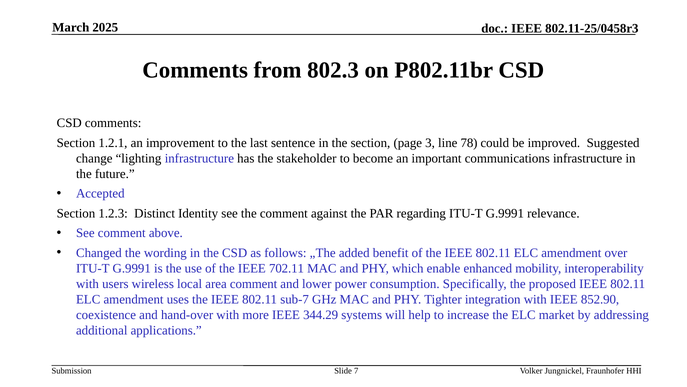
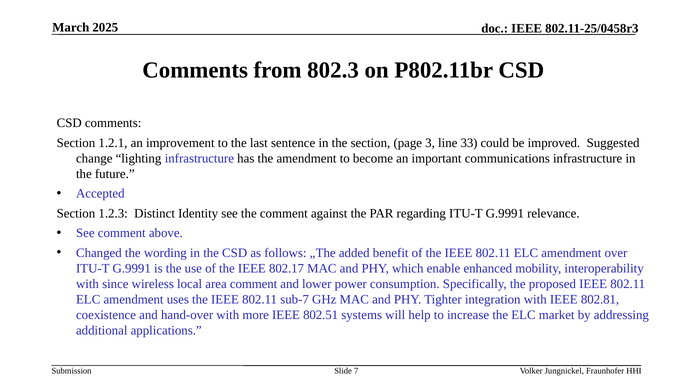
78: 78 -> 33
the stakeholder: stakeholder -> amendment
702.11: 702.11 -> 802.17
users: users -> since
852.90: 852.90 -> 802.81
344.29: 344.29 -> 802.51
